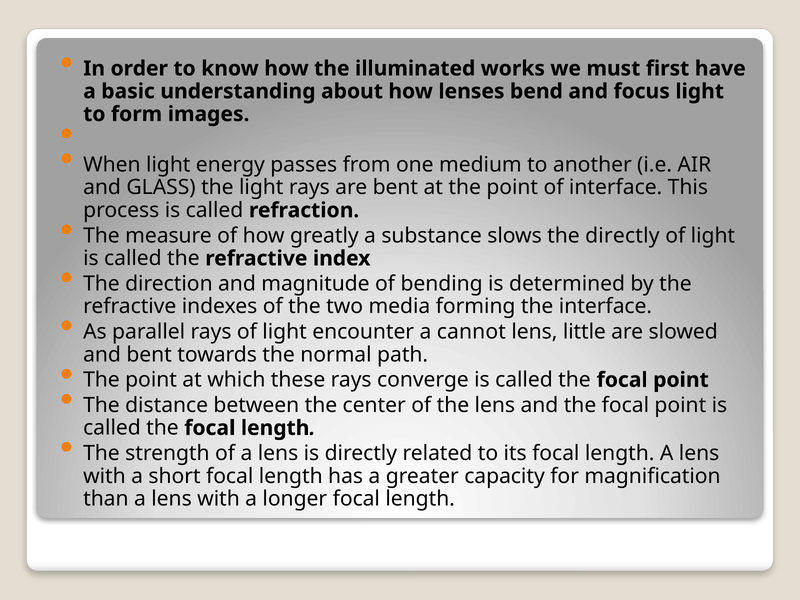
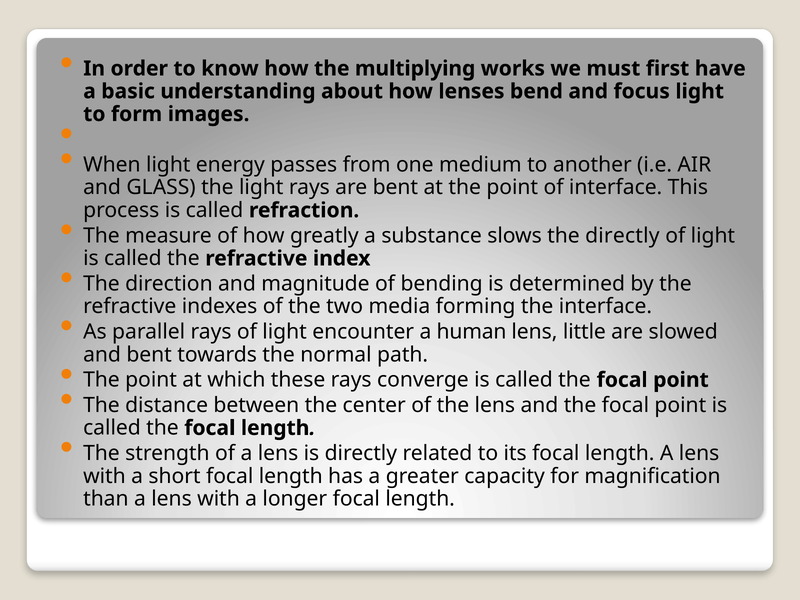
illuminated: illuminated -> multiplying
cannot: cannot -> human
